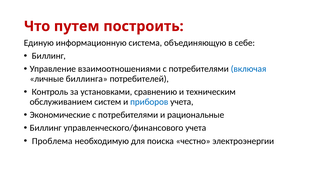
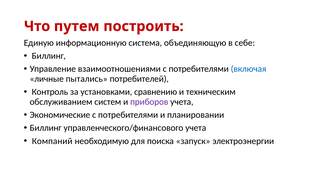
биллинга: биллинга -> пытались
приборов colour: blue -> purple
рациональные: рациональные -> планировании
Проблема: Проблема -> Компаний
честно: честно -> запуск
